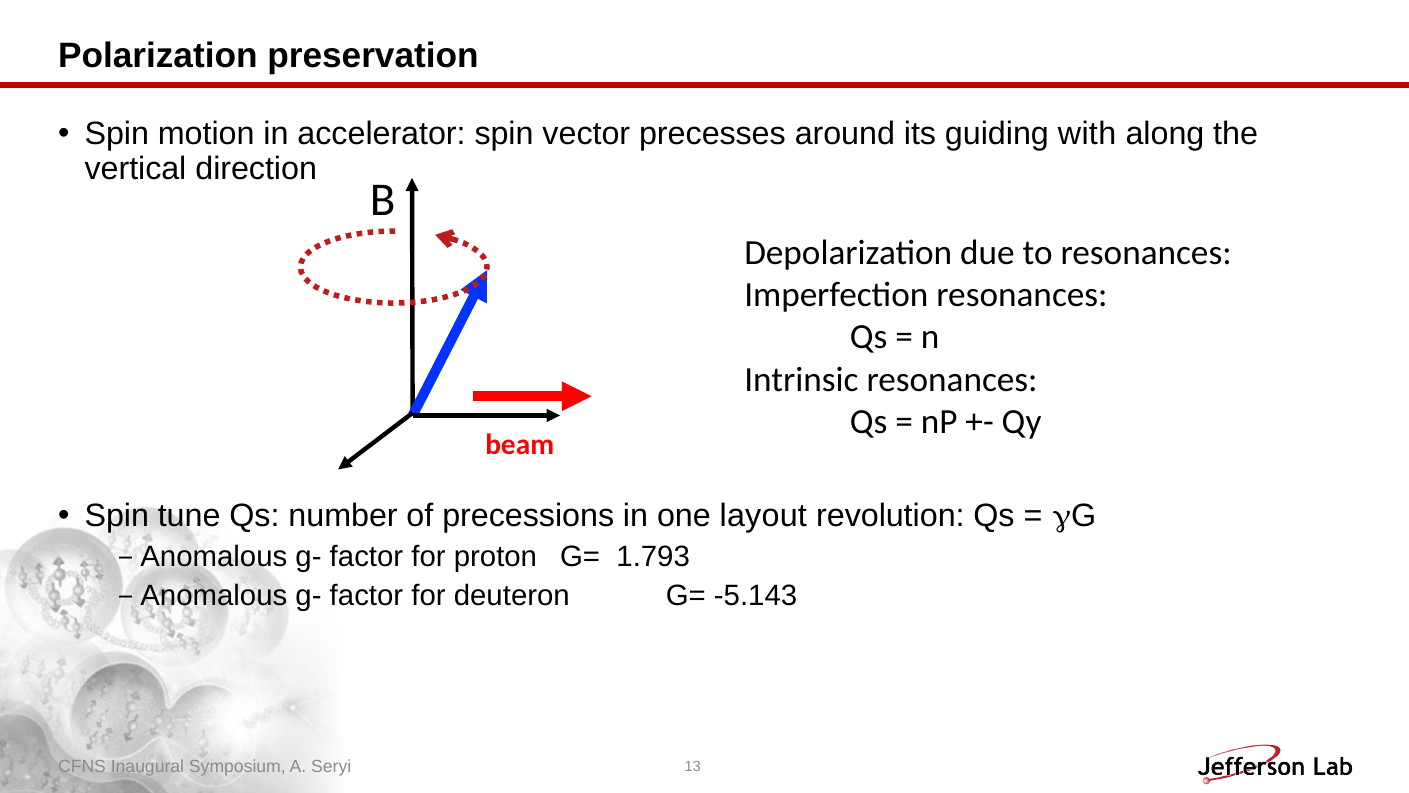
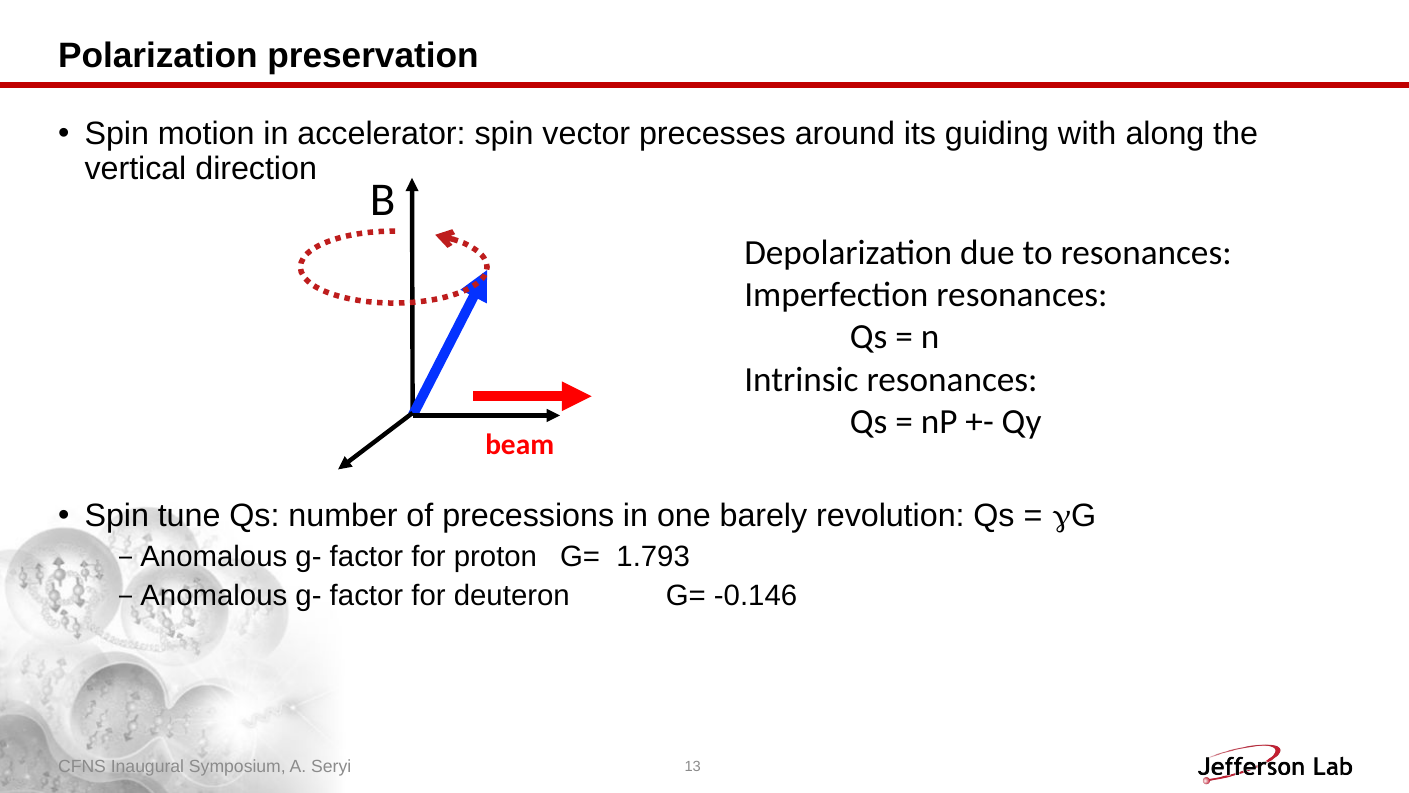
layout: layout -> barely
-5.143: -5.143 -> -0.146
